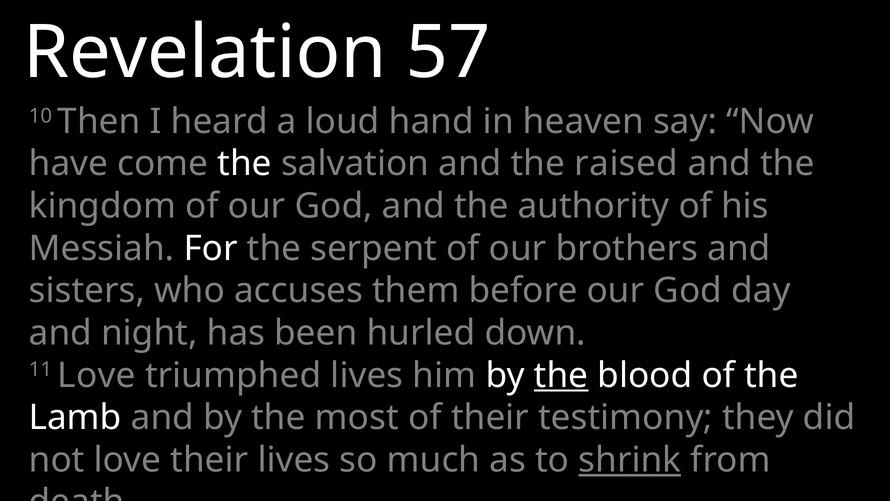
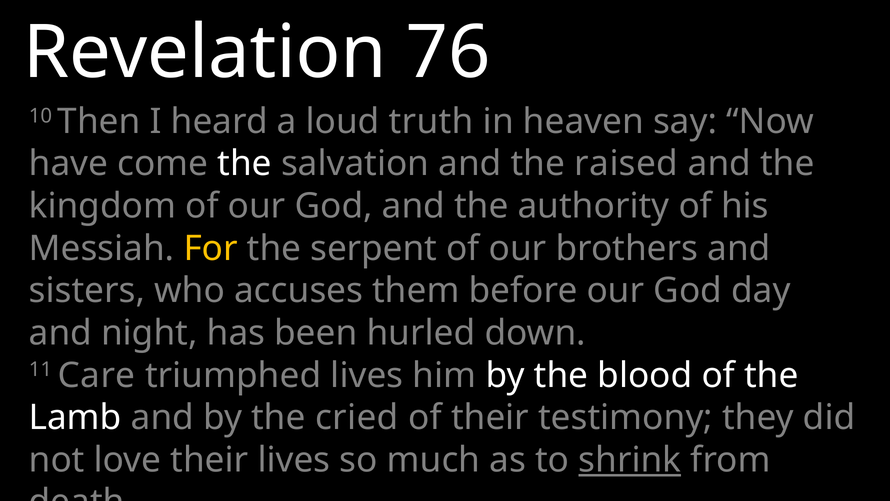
57: 57 -> 76
hand: hand -> truth
For colour: white -> yellow
11 Love: Love -> Care
the at (561, 375) underline: present -> none
most: most -> cried
